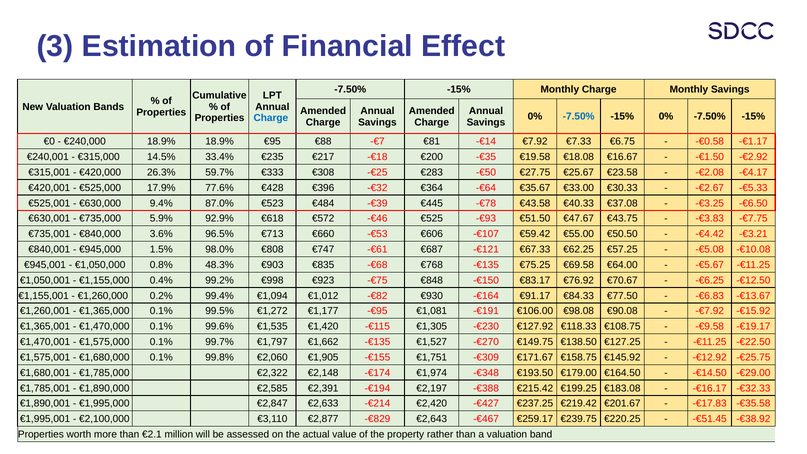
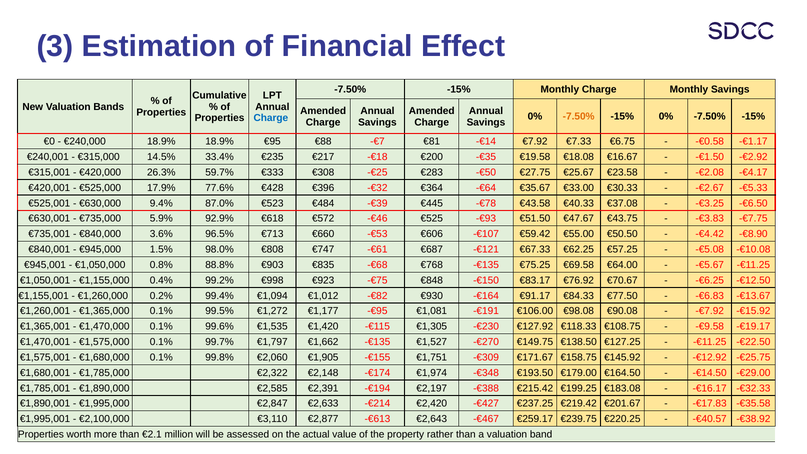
-7.50% at (579, 117) colour: blue -> orange
-€3.21: -€3.21 -> -€8.90
48.3%: 48.3% -> 88.8%
-€829: -€829 -> -€613
-€51.45: -€51.45 -> -€40.57
